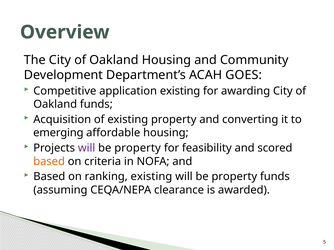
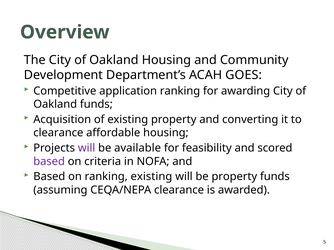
application existing: existing -> ranking
emerging at (58, 133): emerging -> clearance
property at (138, 148): property -> available
based at (49, 162) colour: orange -> purple
